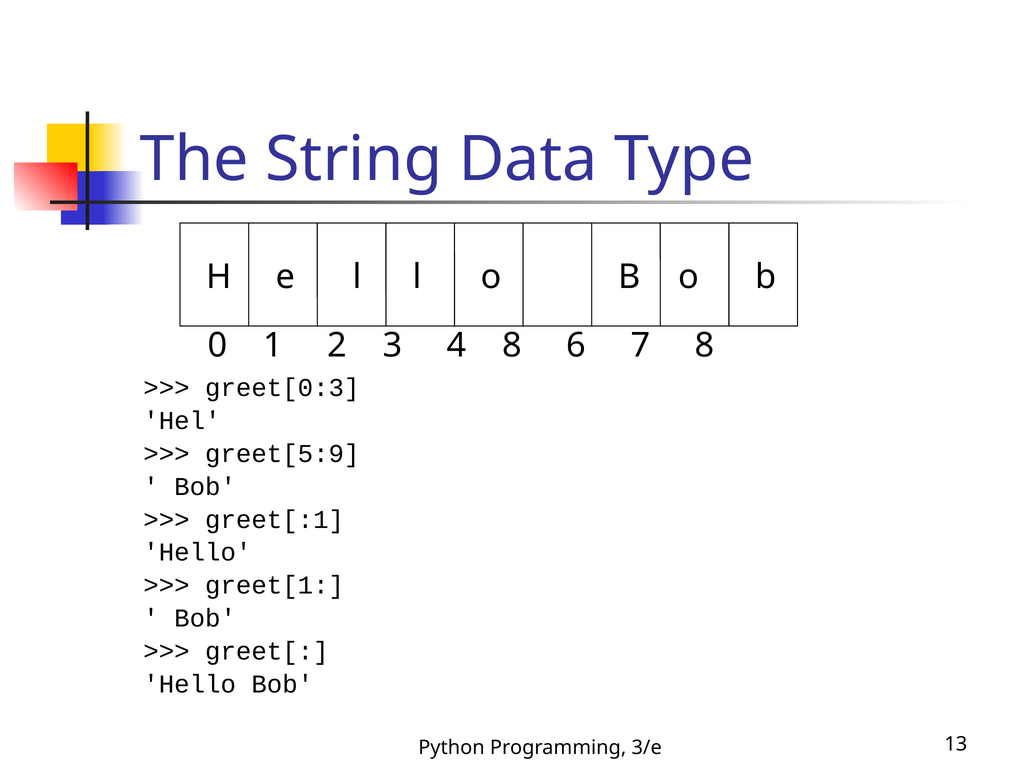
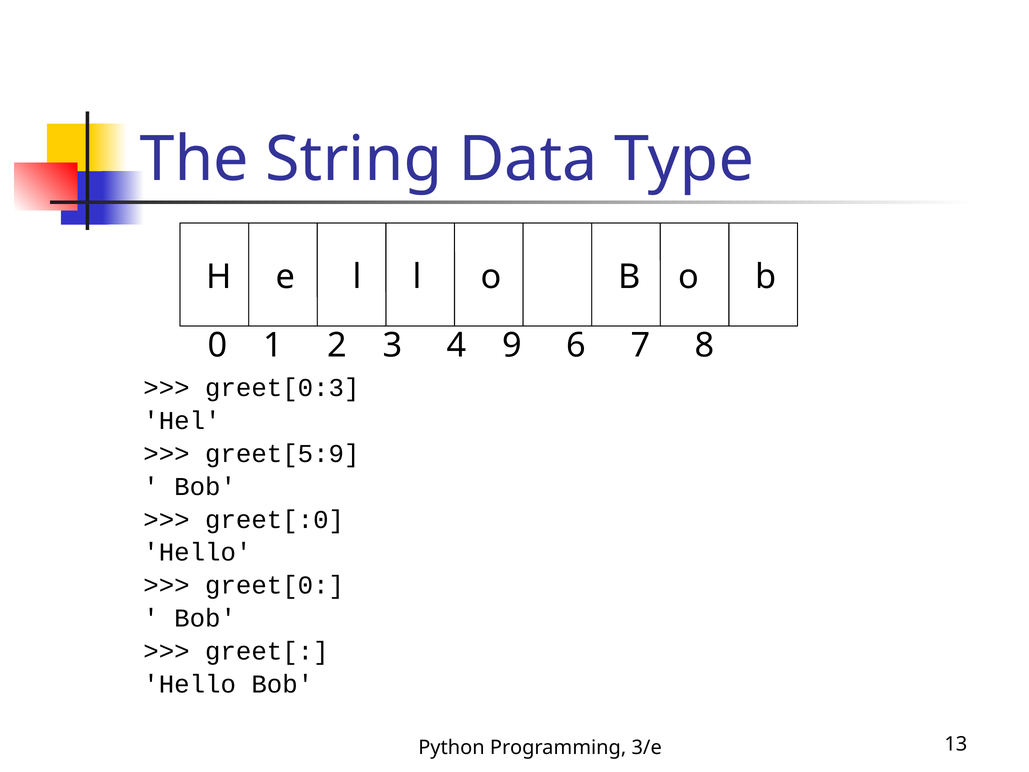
4 8: 8 -> 9
greet[:1: greet[:1 -> greet[:0
greet[1: greet[1 -> greet[0
